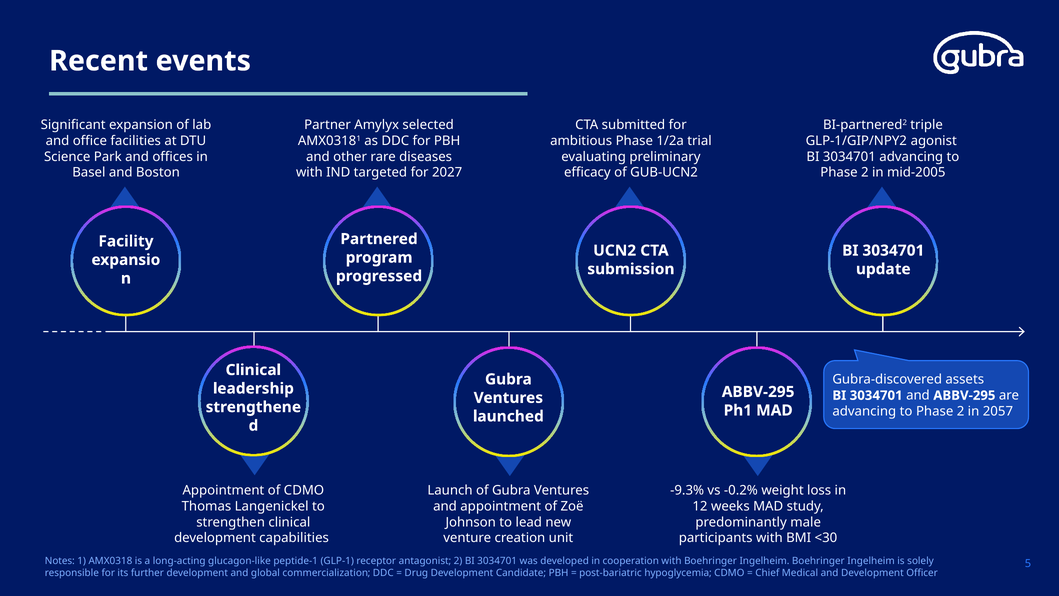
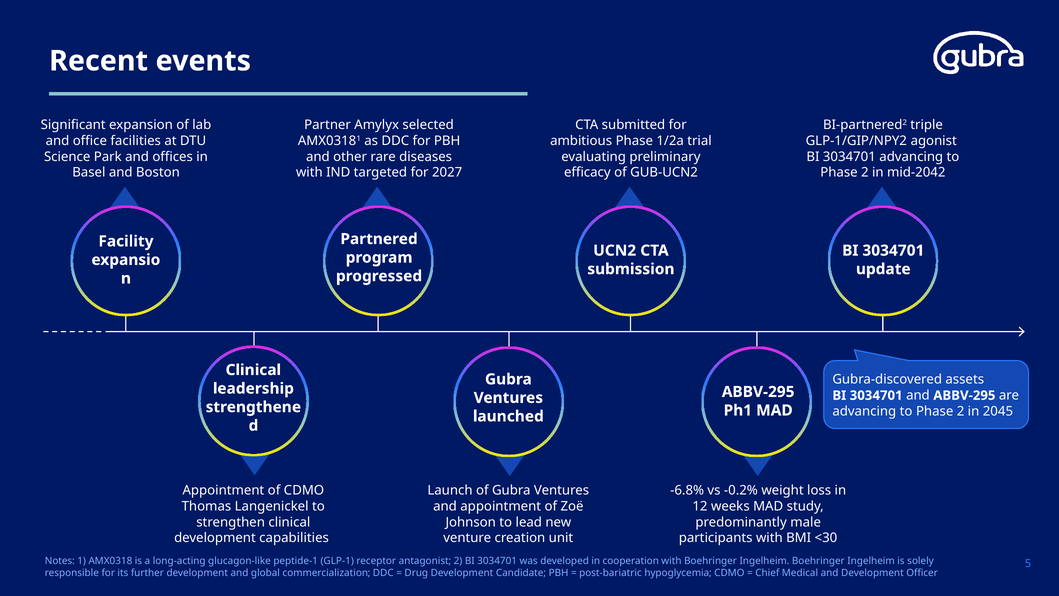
mid‑2005: mid‑2005 -> mid‑2042
2057: 2057 -> 2045
-9.3%: -9.3% -> -6.8%
